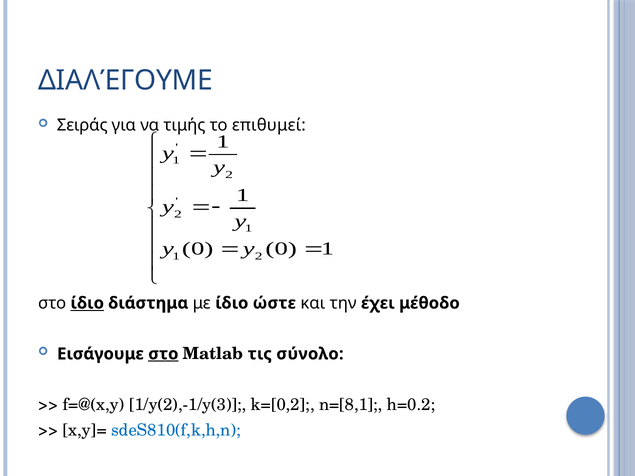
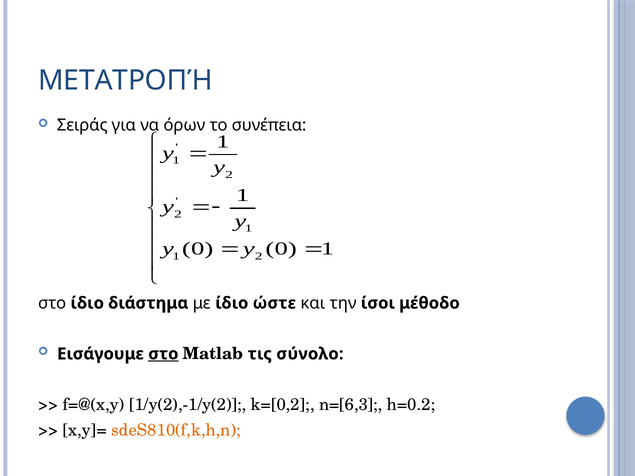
ΔΙΑΛΈΓΟΥΜΕ: ΔΙΑΛΈΓΟΥΜΕ -> ΜΕΤΑΤΡΟΠΉ
τιμής: τιμής -> όρων
επιθυμεί: επιθυμεί -> συνέπεια
ίδιο at (87, 303) underline: present -> none
έχει: έχει -> ίσοι
1/y(2),-1/y(3: 1/y(2),-1/y(3 -> 1/y(2),-1/y(2
n=[8,1: n=[8,1 -> n=[6,3
sdeS810(f,k,h,n colour: blue -> orange
